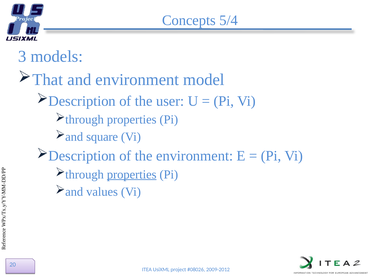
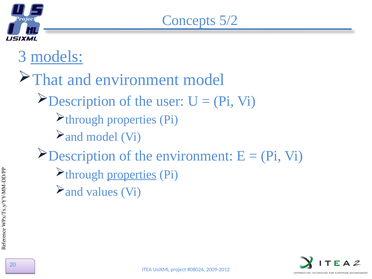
5/4: 5/4 -> 5/2
models underline: none -> present
square at (102, 137): square -> model
